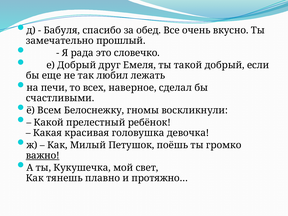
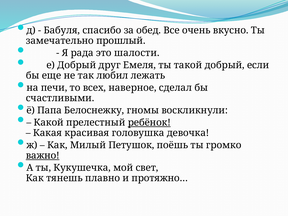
словечко: словечко -> шалости
Всем: Всем -> Папа
ребёнок underline: none -> present
